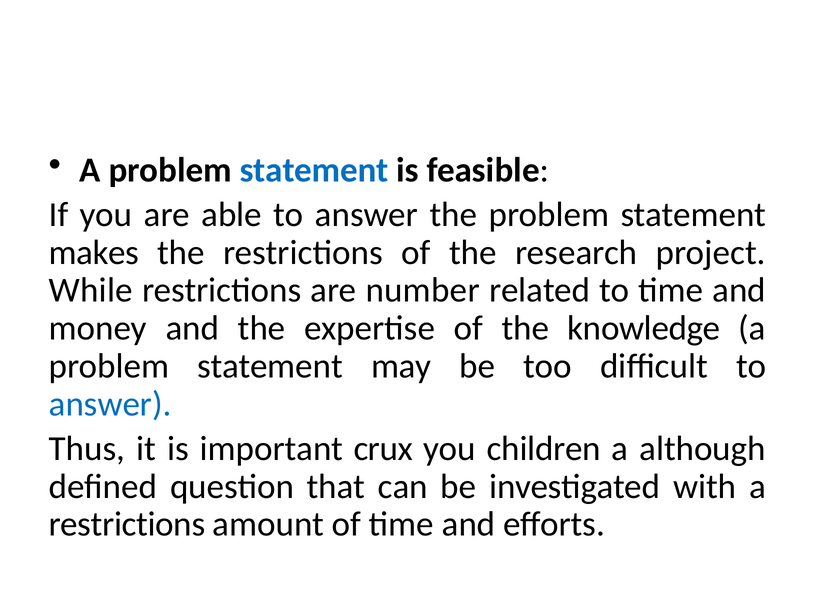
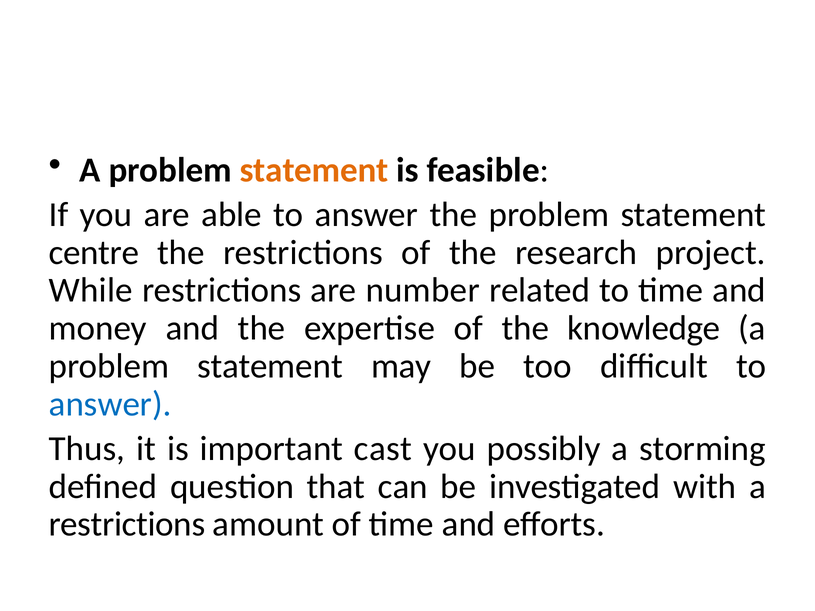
statement at (314, 170) colour: blue -> orange
makes: makes -> centre
crux: crux -> cast
children: children -> possibly
although: although -> storming
